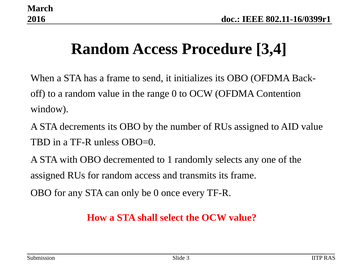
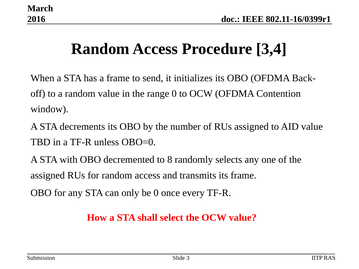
1: 1 -> 8
